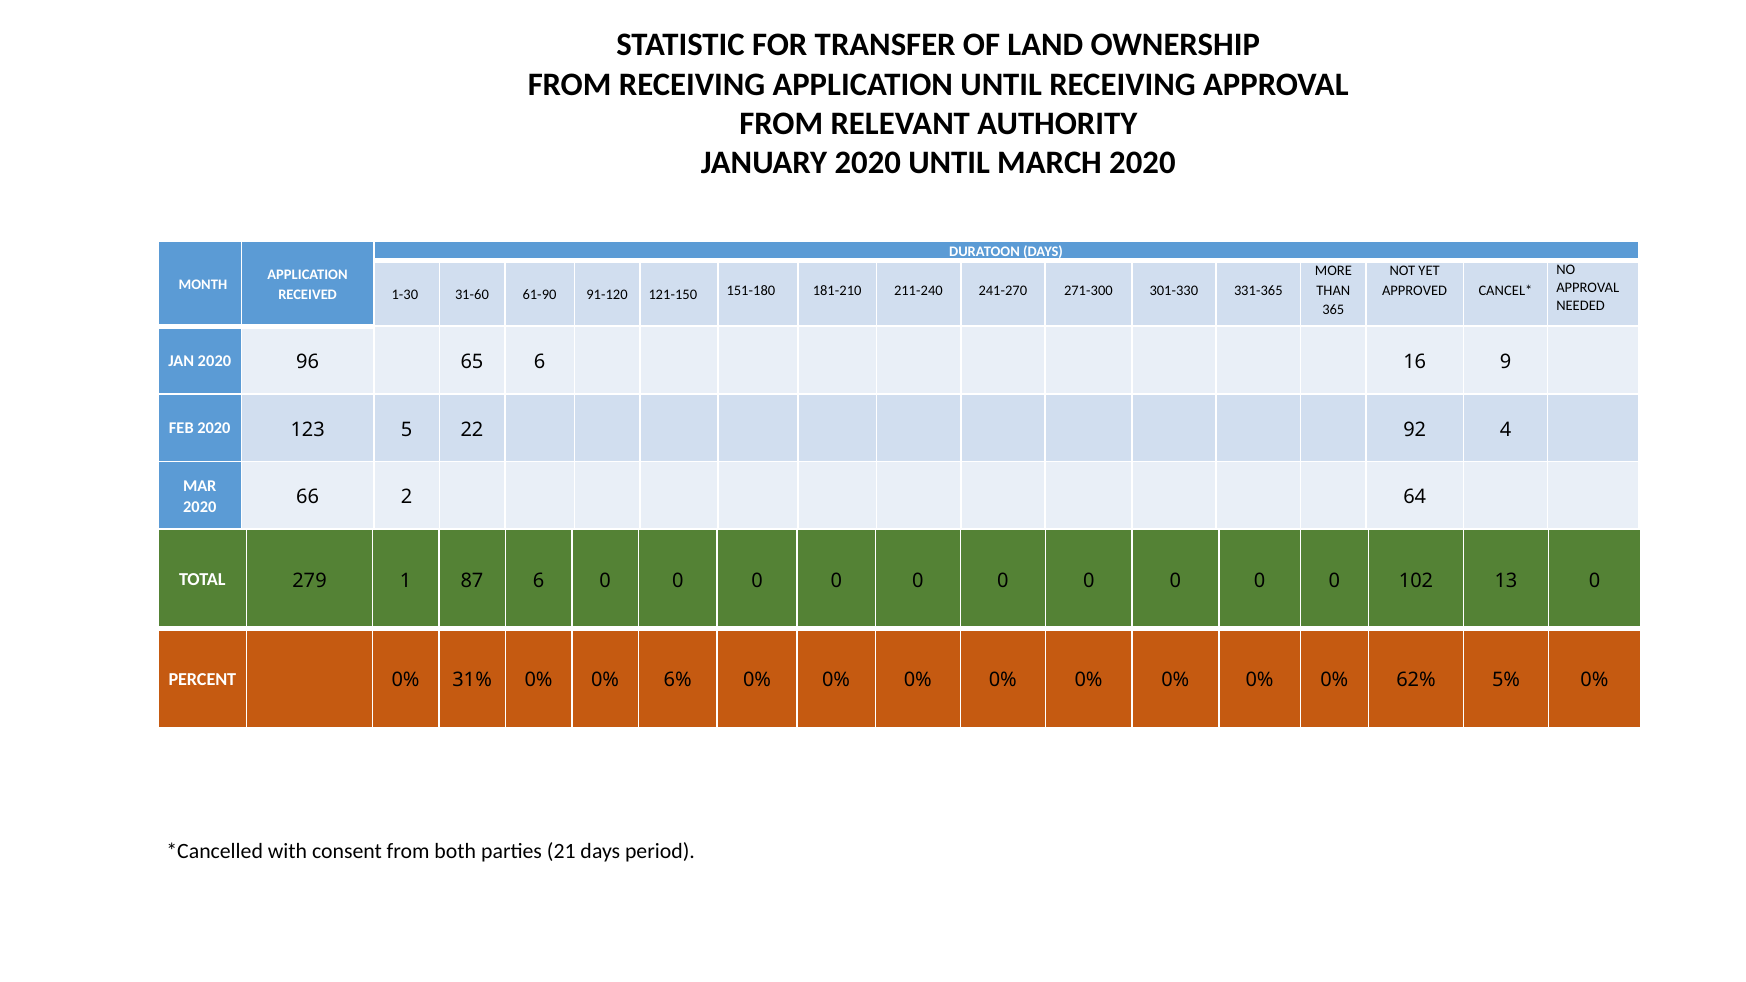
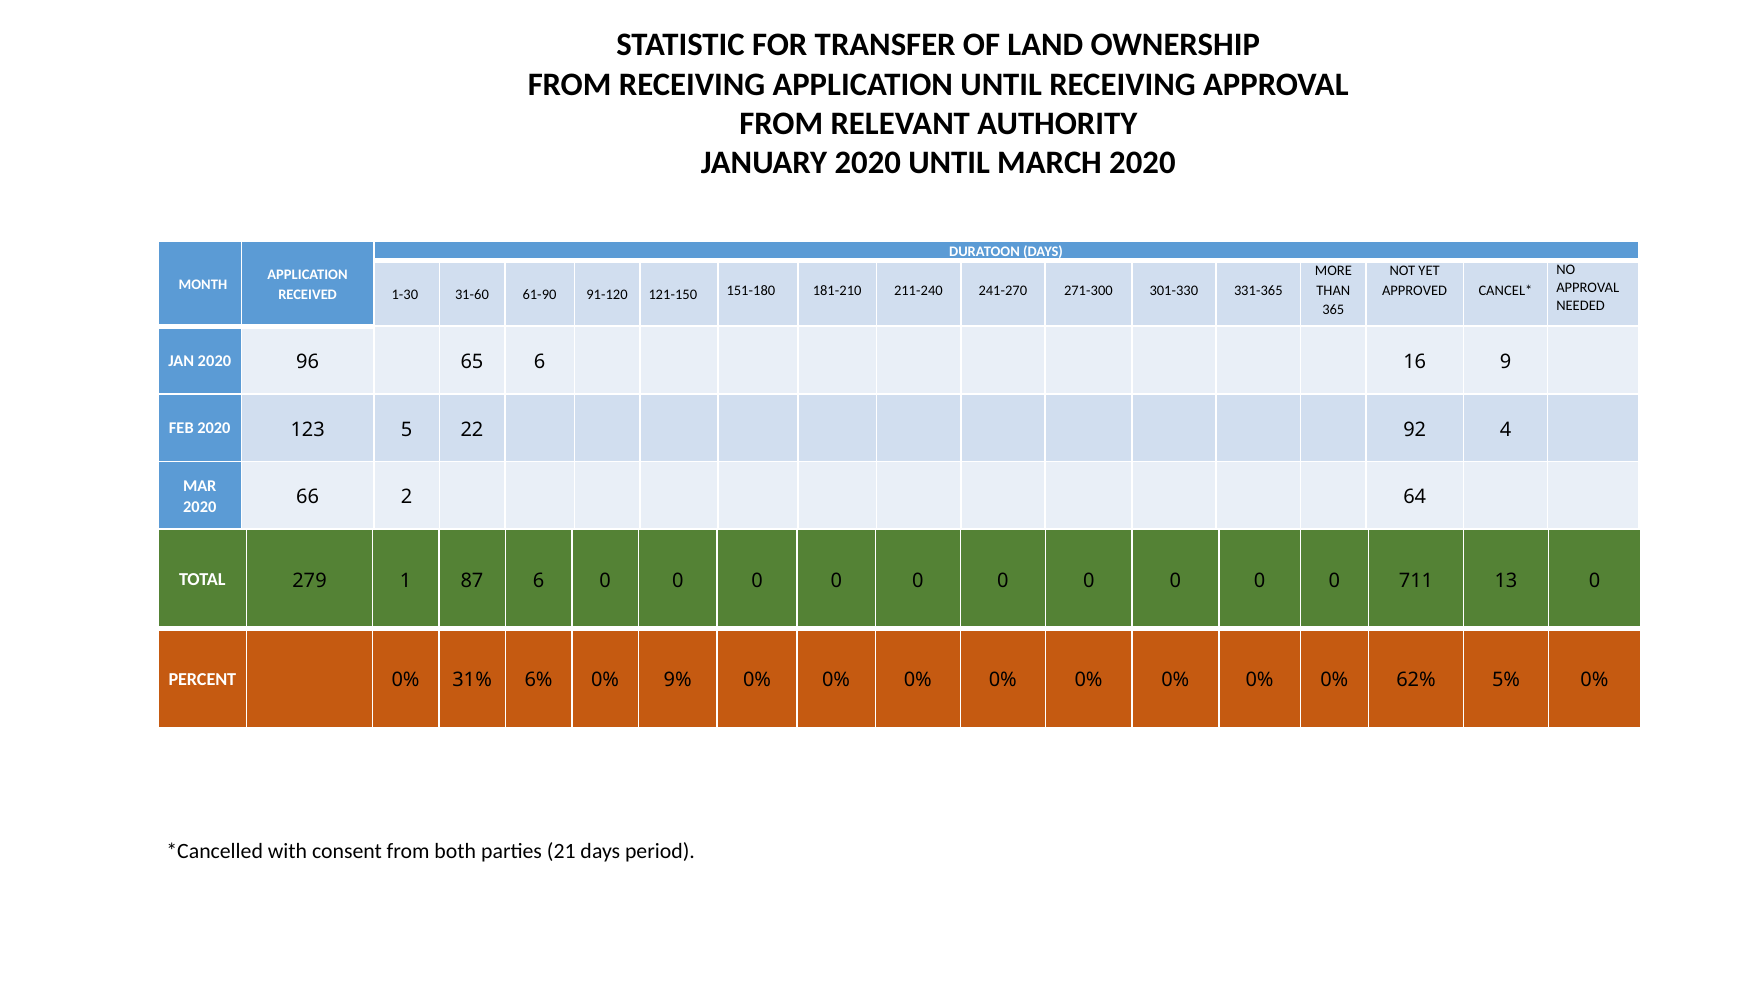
102: 102 -> 711
31% 0%: 0% -> 6%
6%: 6% -> 9%
